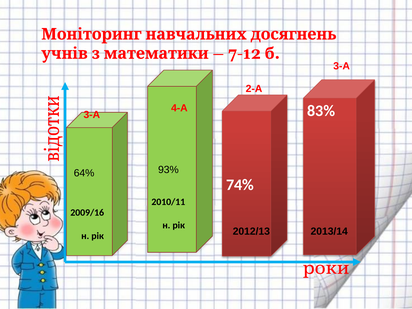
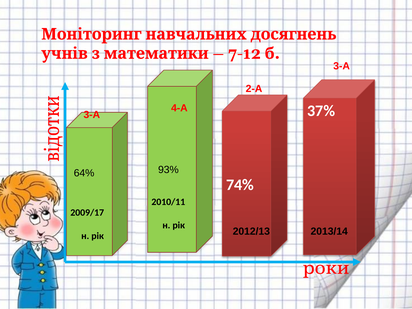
83%: 83% -> 37%
2009/16: 2009/16 -> 2009/17
